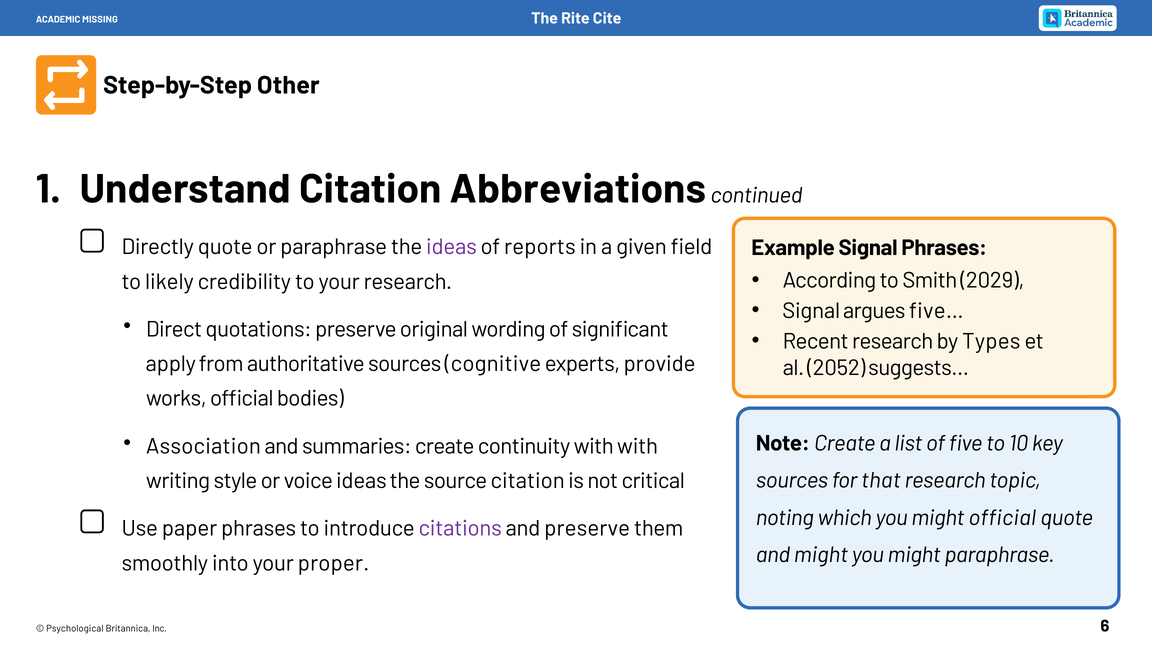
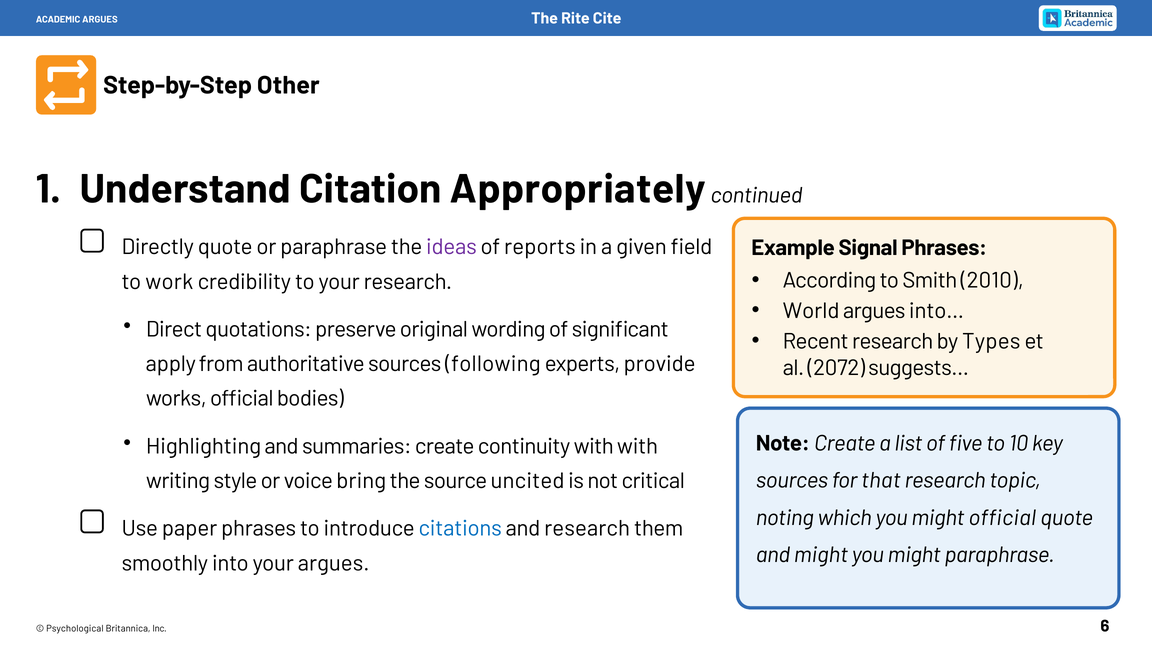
ACADEMIC MISSING: MISSING -> ARGUES
Abbreviations: Abbreviations -> Appropriately
2029: 2029 -> 2010
likely: likely -> work
Signal at (811, 311): Signal -> World
five…: five… -> into…
cognitive: cognitive -> following
2052: 2052 -> 2072
Association: Association -> Highlighting
voice ideas: ideas -> bring
source citation: citation -> uncited
citations colour: purple -> blue
and preserve: preserve -> research
your proper: proper -> argues
